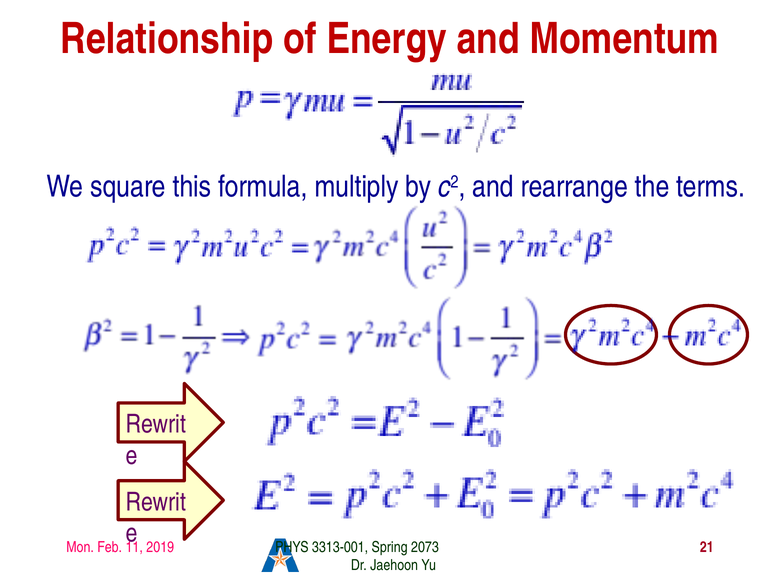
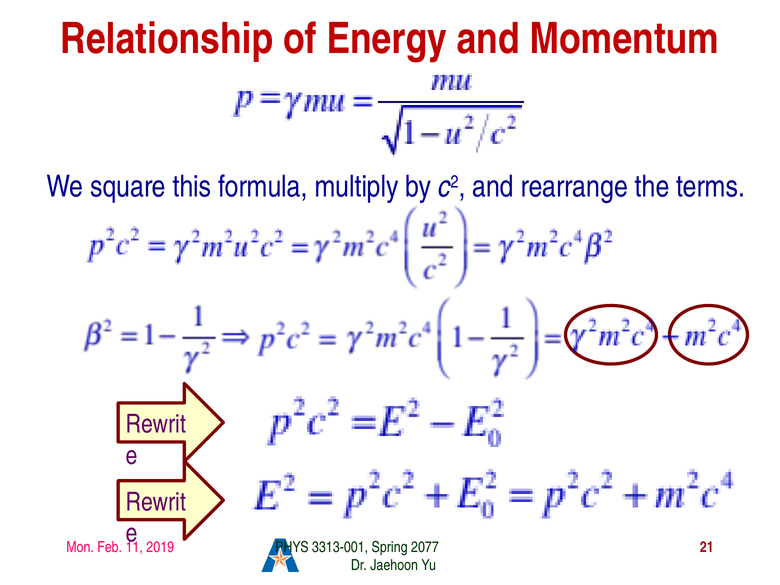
2073: 2073 -> 2077
